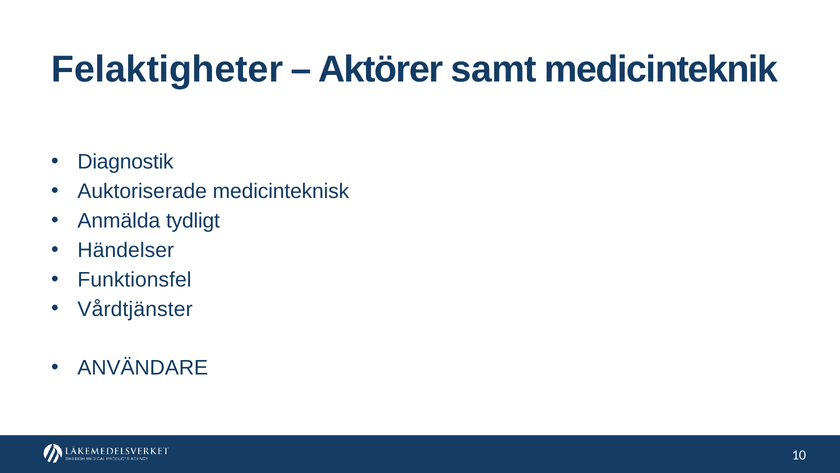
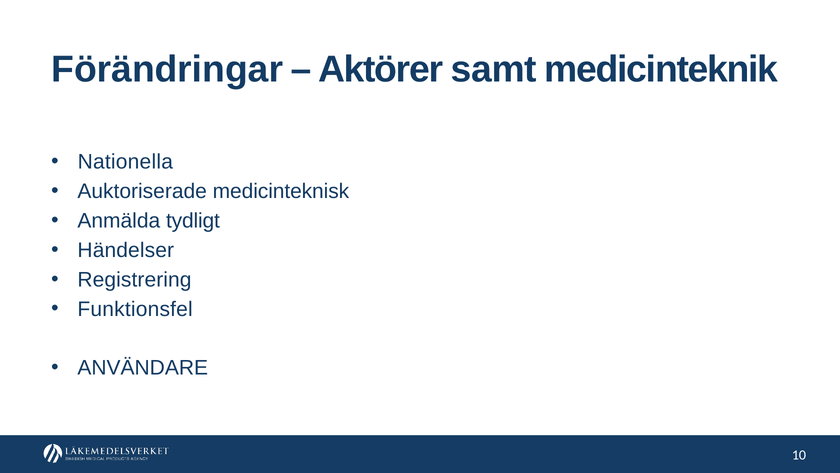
Felaktigheter: Felaktigheter -> Förändringar
Diagnostik: Diagnostik -> Nationella
Funktionsfel: Funktionsfel -> Registrering
Vårdtjänster: Vårdtjänster -> Funktionsfel
